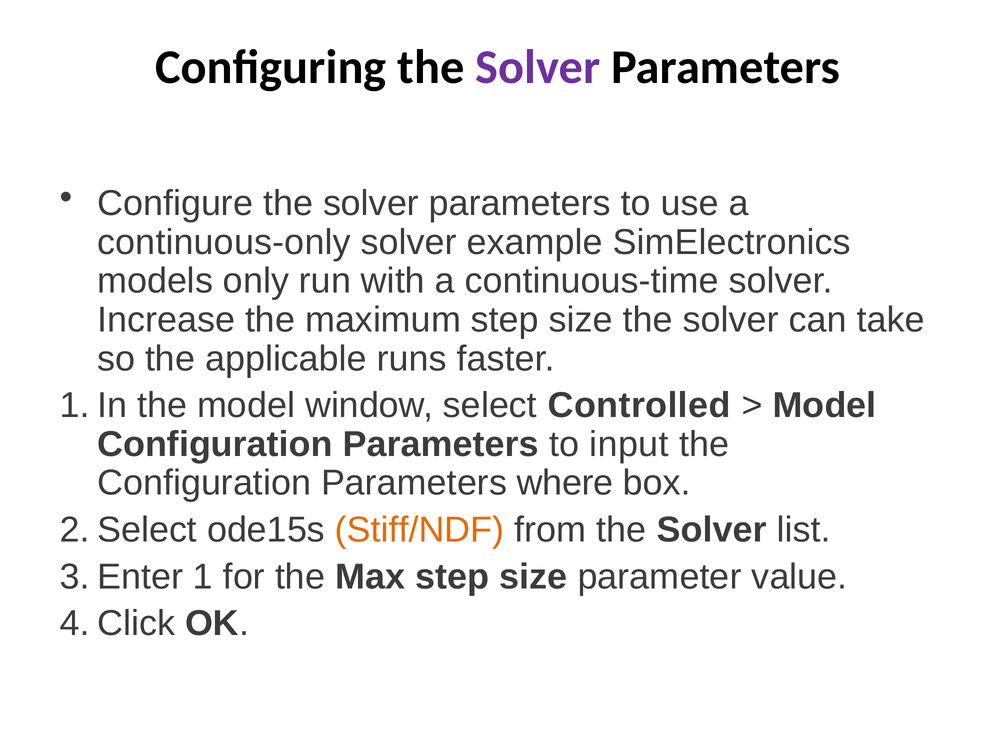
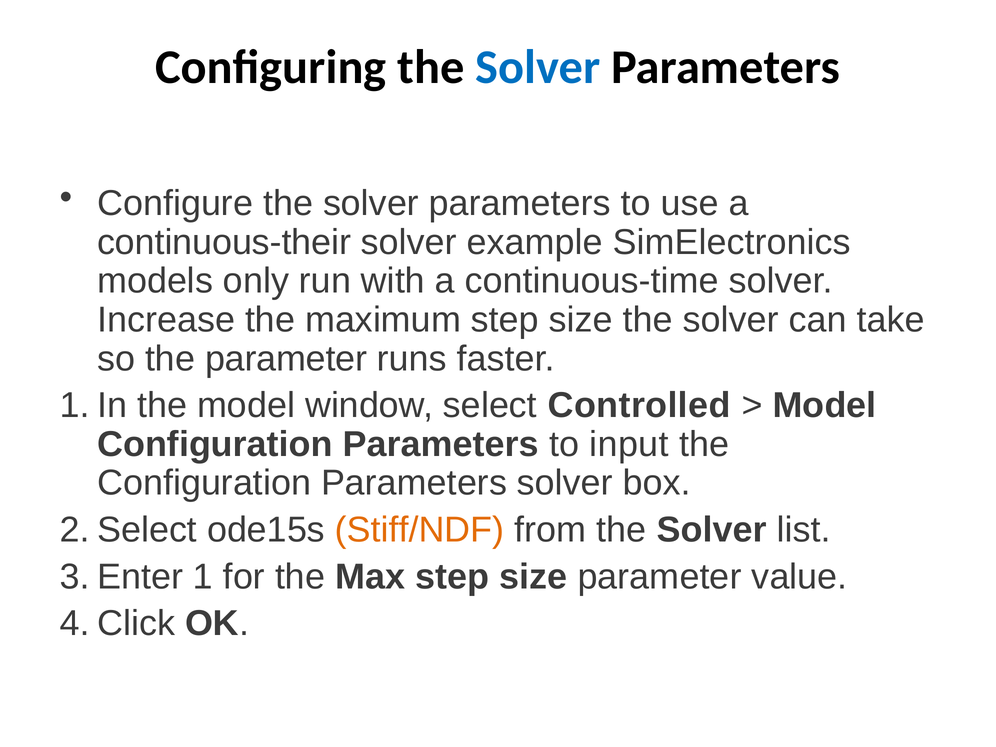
Solver at (538, 67) colour: purple -> blue
continuous-only: continuous-only -> continuous-their
the applicable: applicable -> parameter
Parameters where: where -> solver
